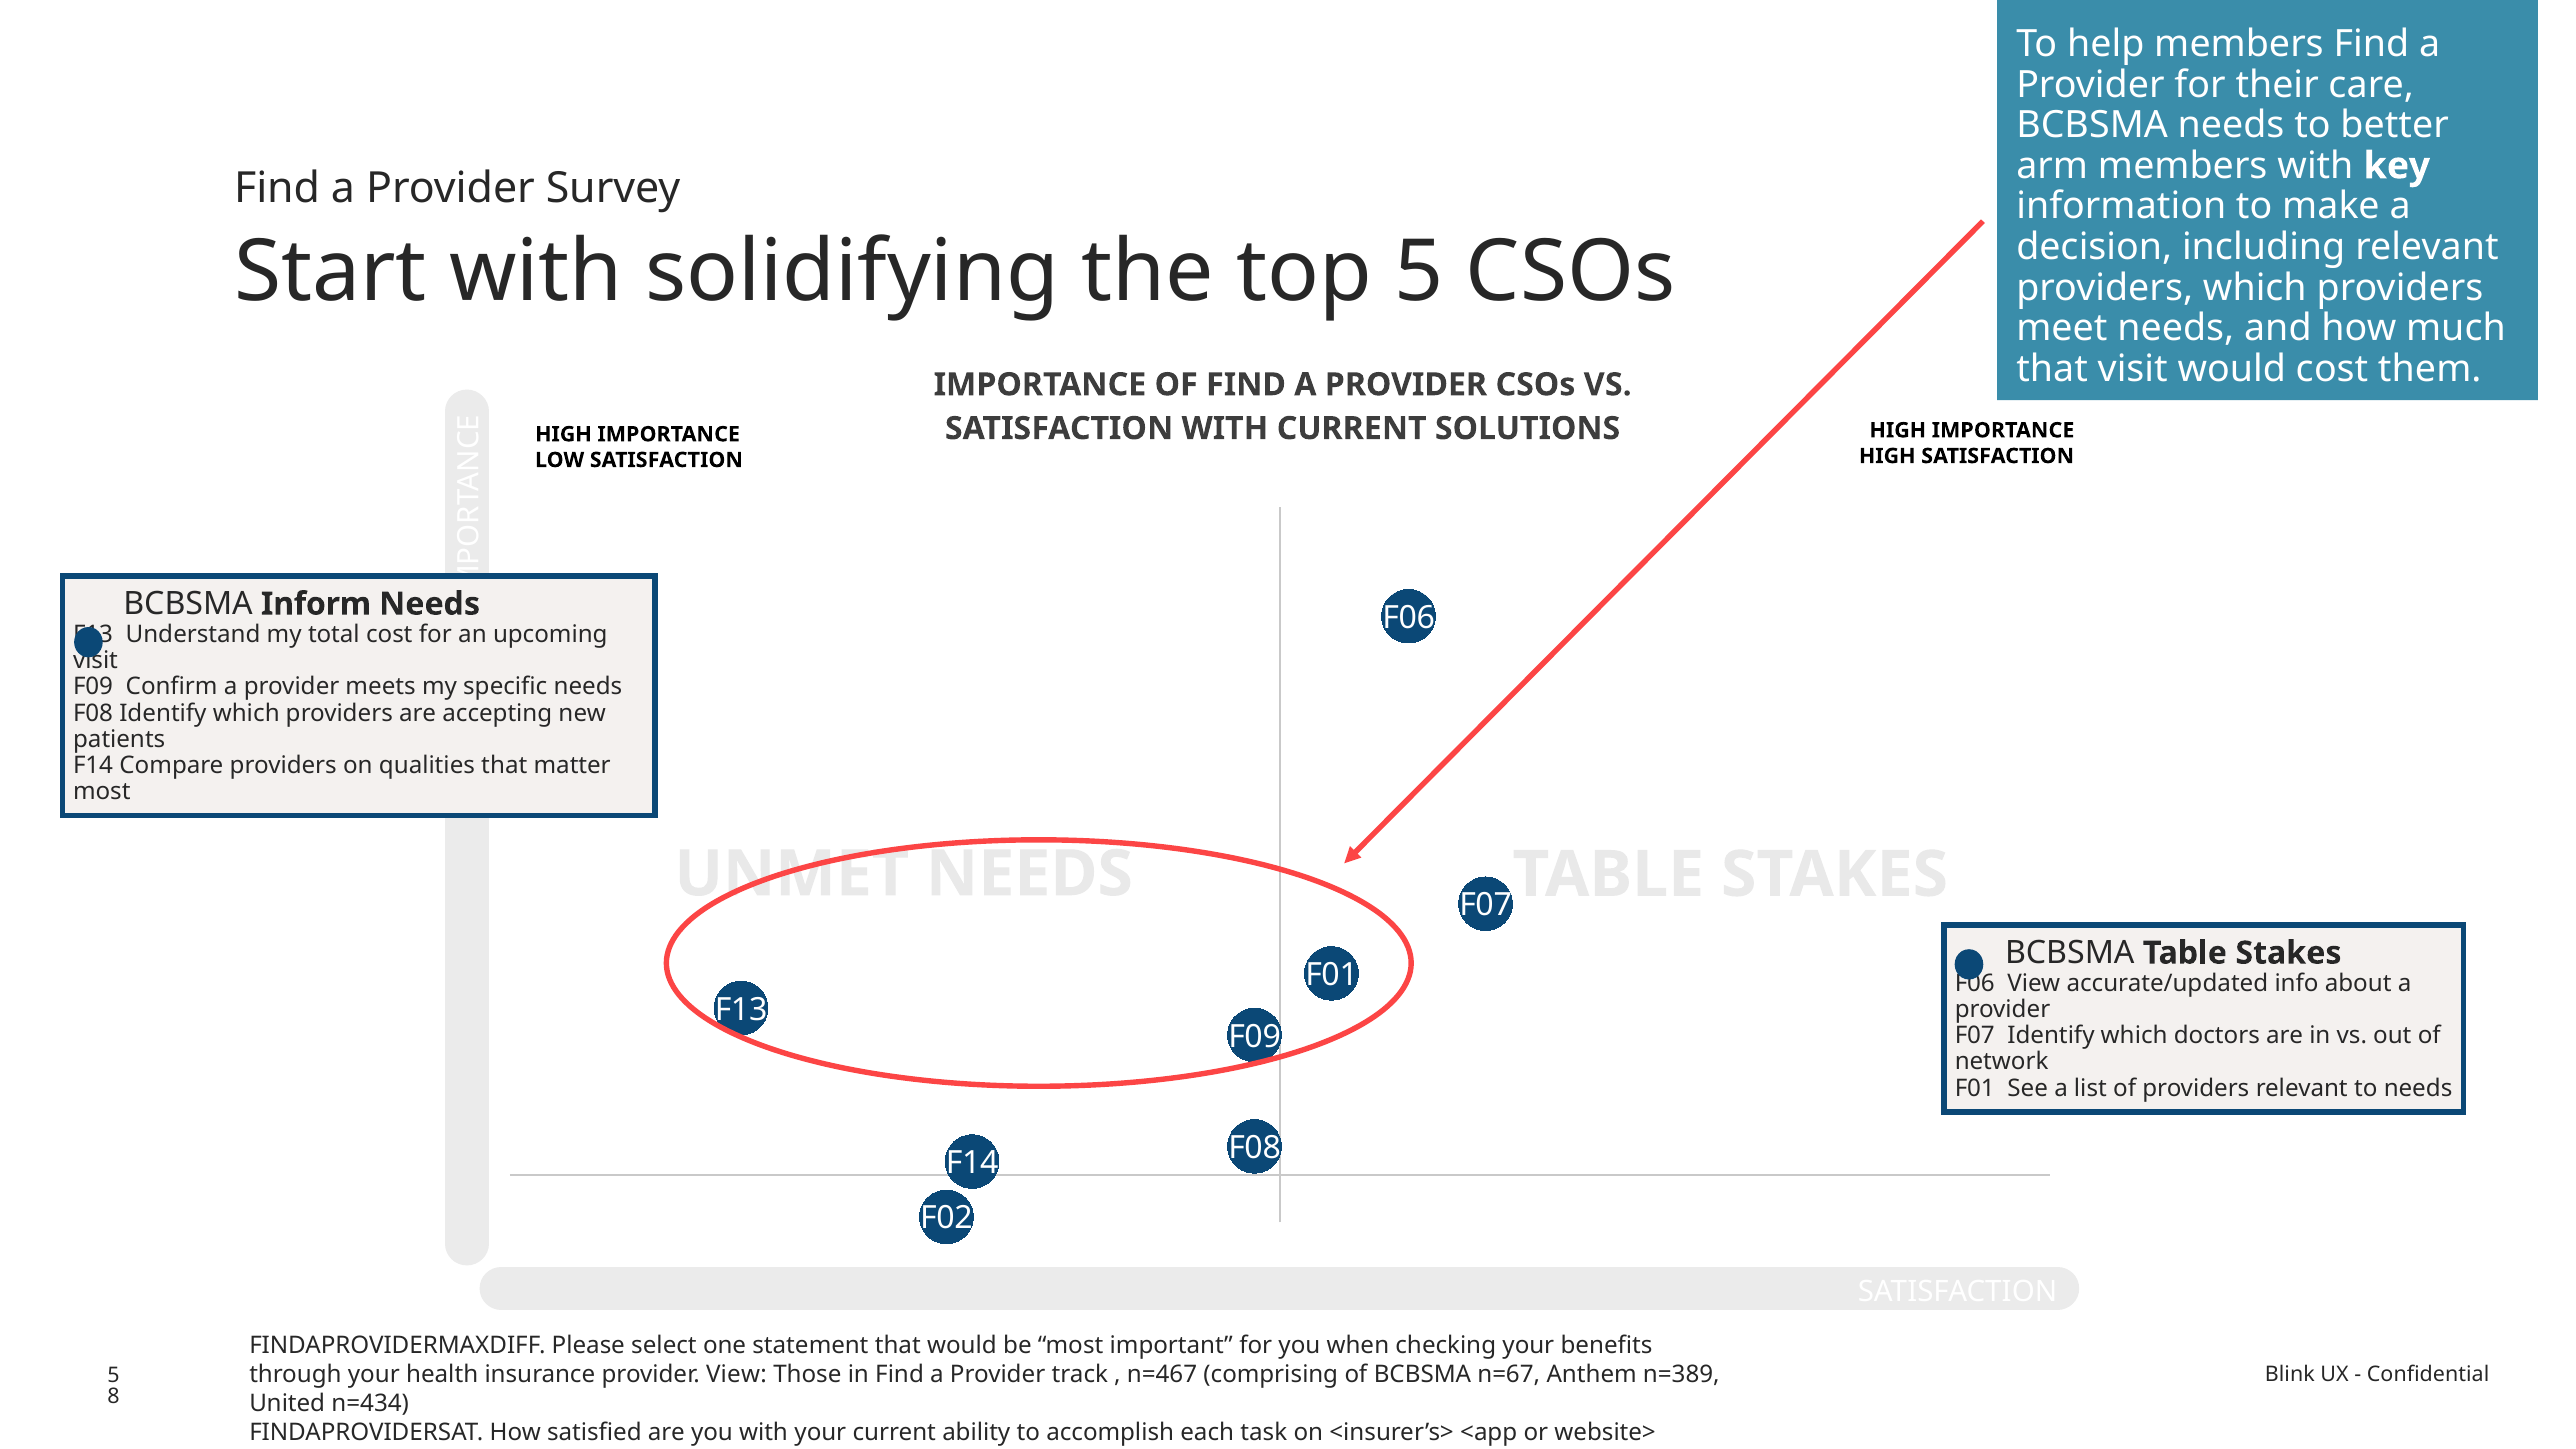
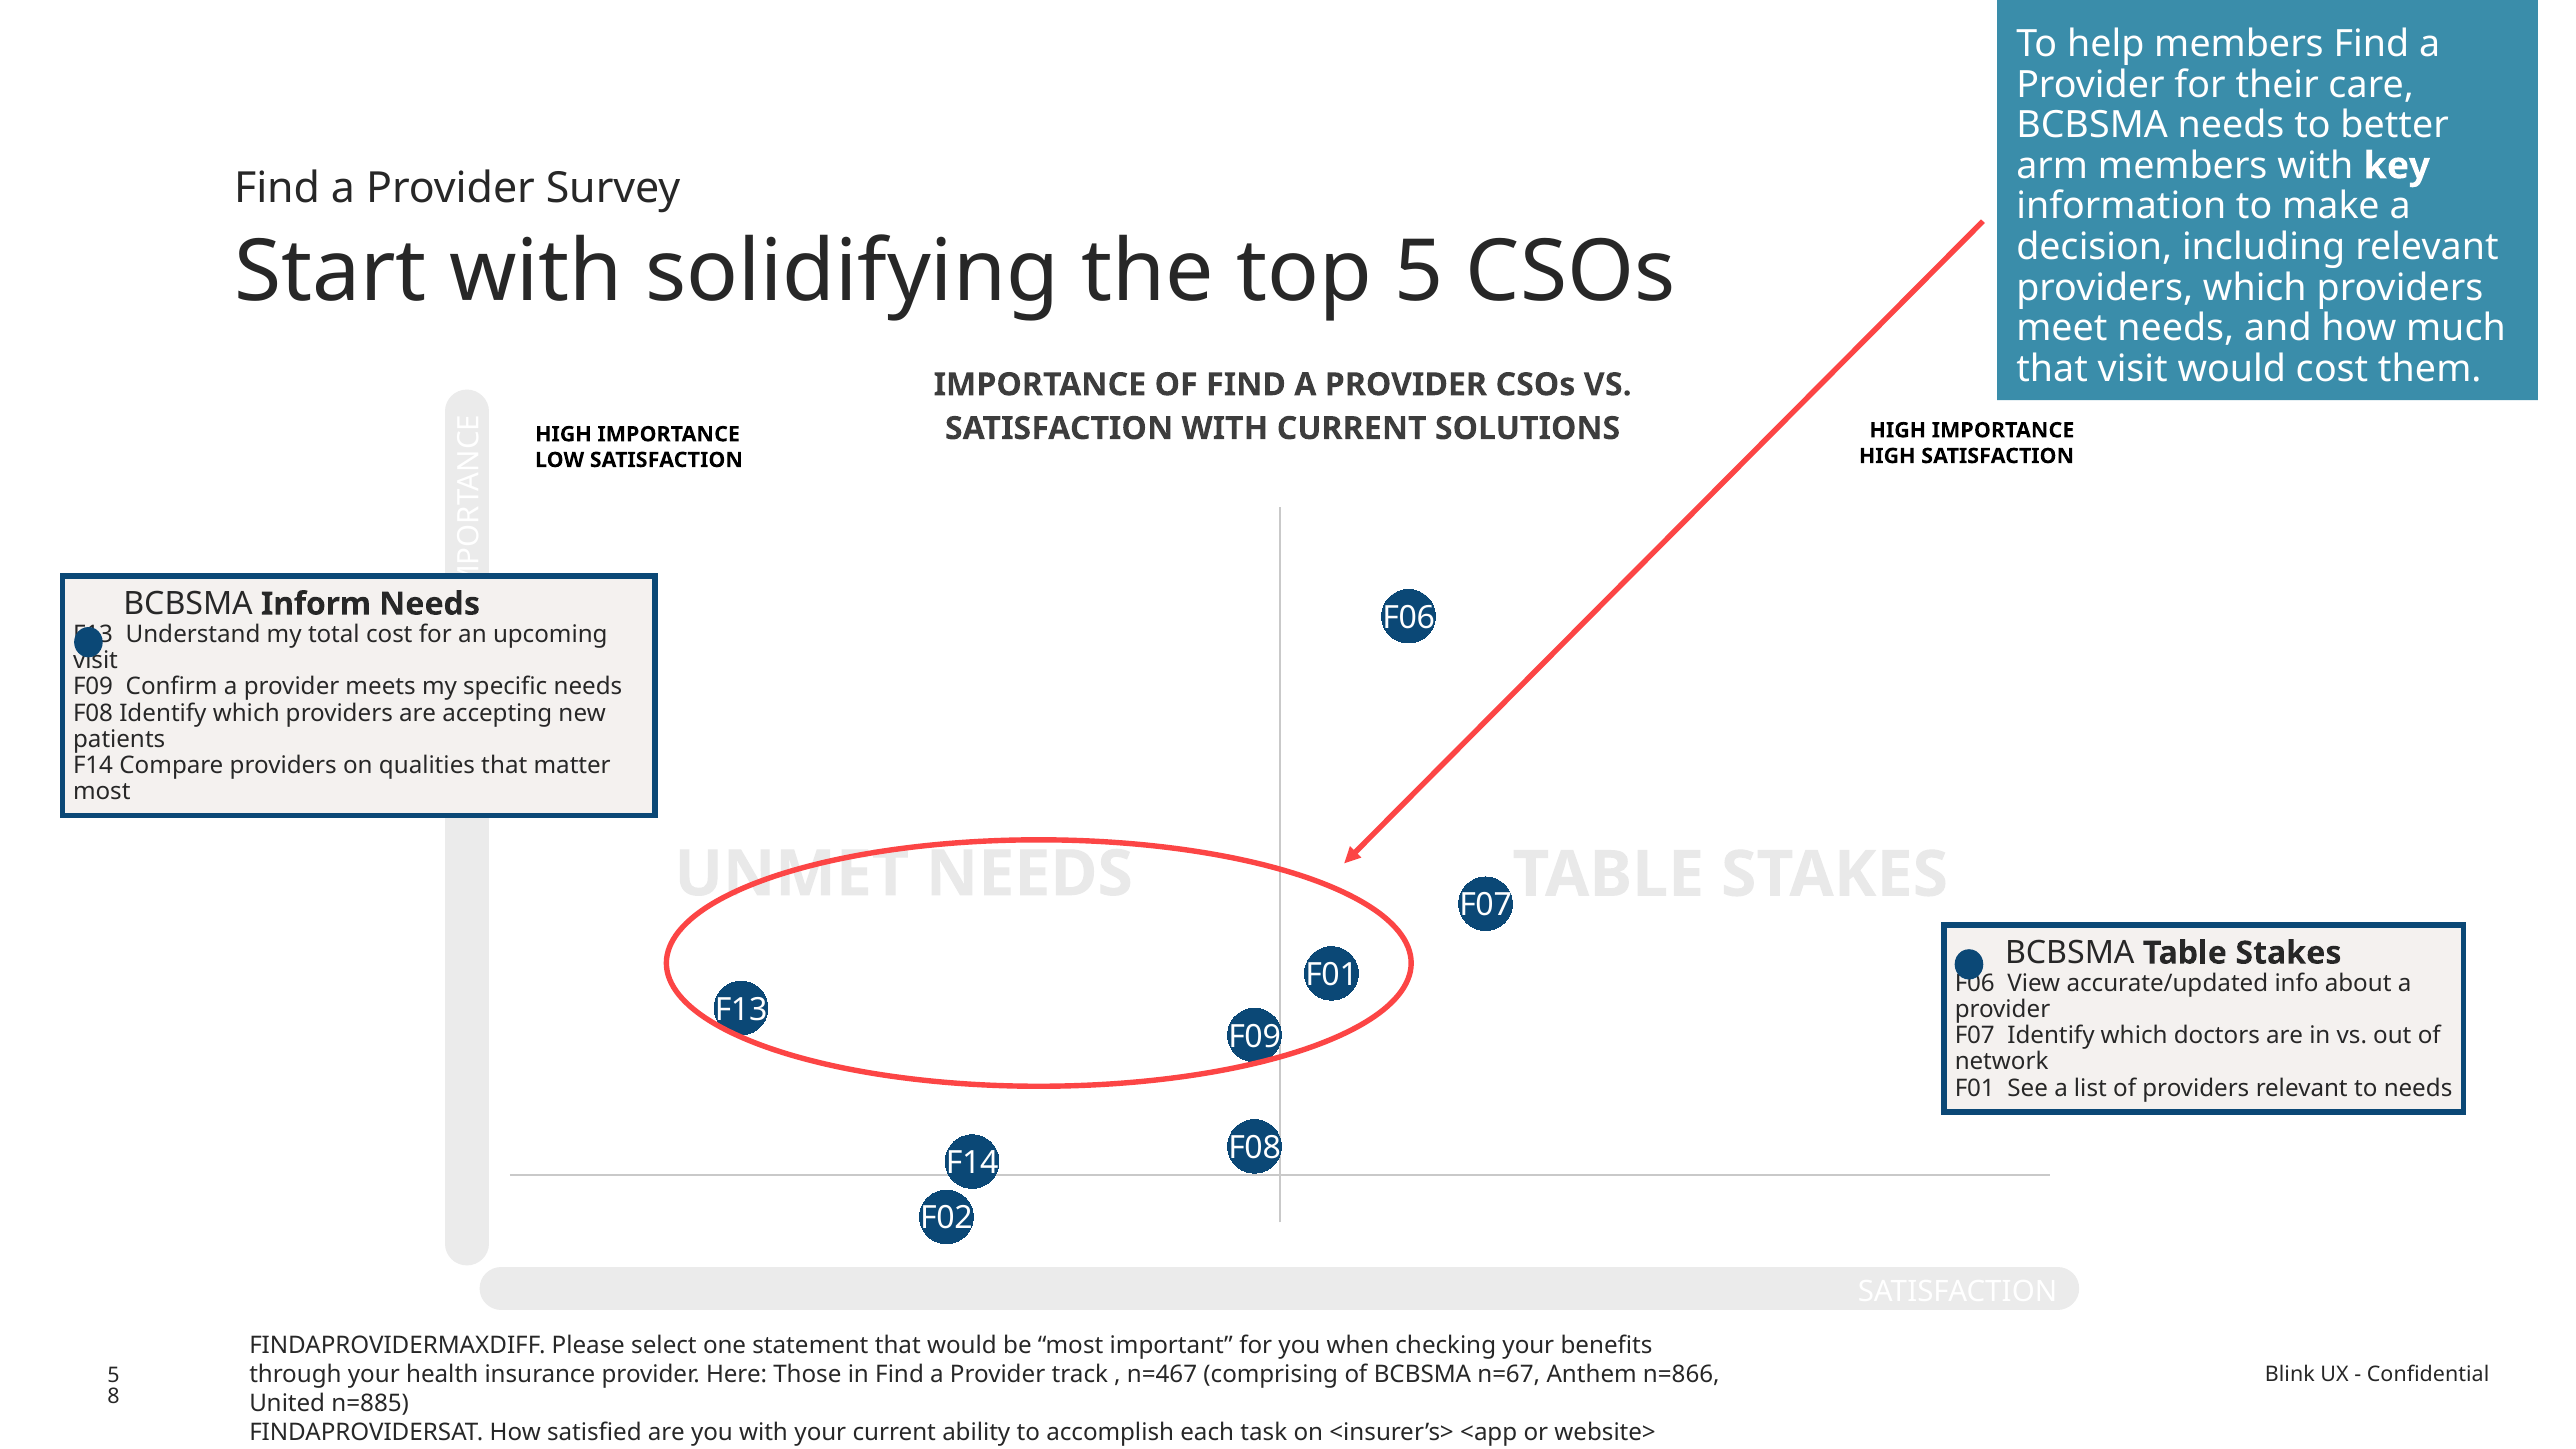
provider View: View -> Here
n=389: n=389 -> n=866
n=434: n=434 -> n=885
